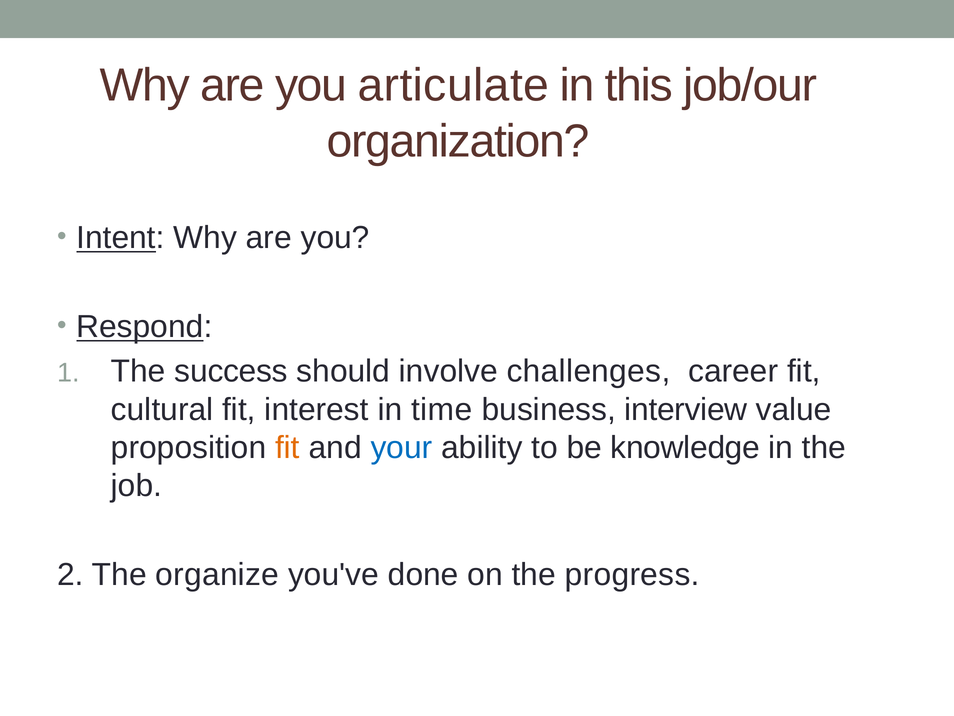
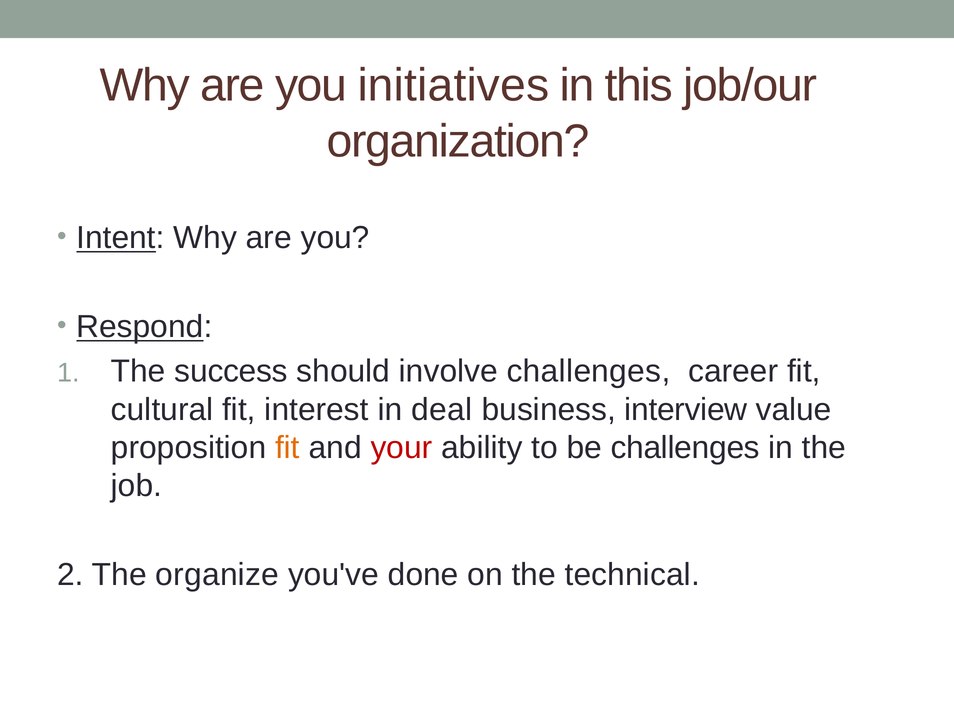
articulate: articulate -> initiatives
time: time -> deal
your colour: blue -> red
be knowledge: knowledge -> challenges
progress: progress -> technical
